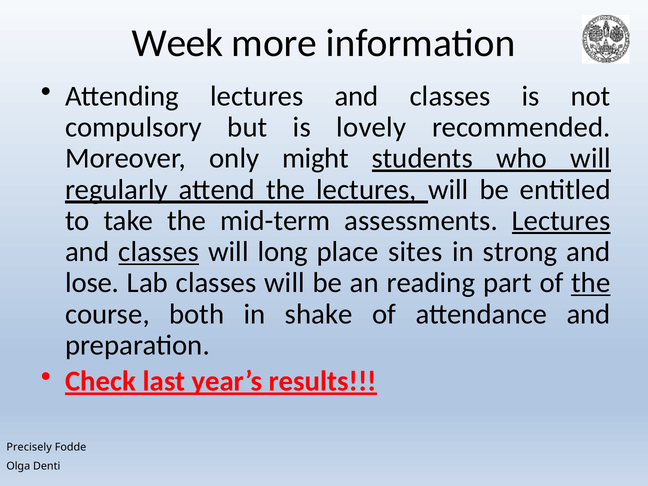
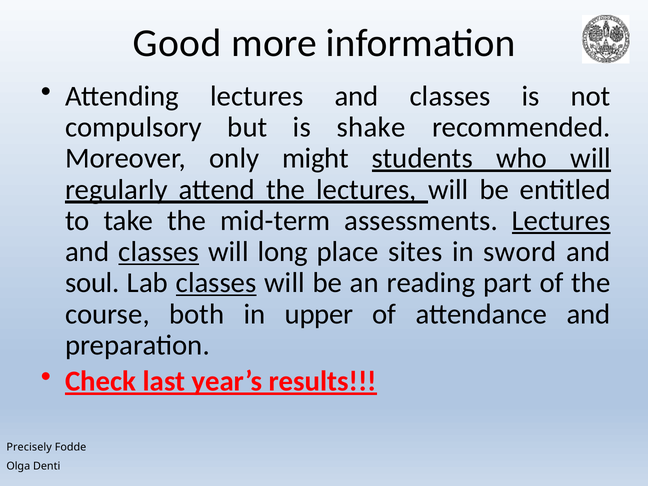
Week: Week -> Good
lovely: lovely -> shake
strong: strong -> sword
lose: lose -> soul
classes at (216, 283) underline: none -> present
the at (591, 283) underline: present -> none
shake: shake -> upper
